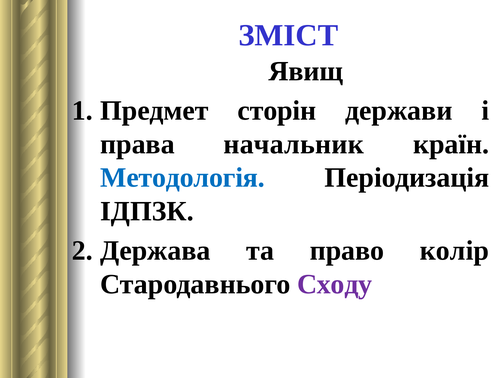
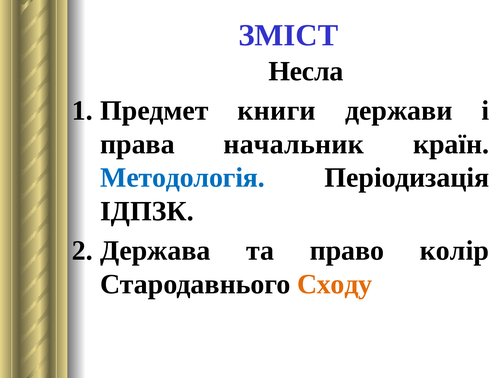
Явищ: Явищ -> Несла
сторін: сторін -> книги
Сходу colour: purple -> orange
